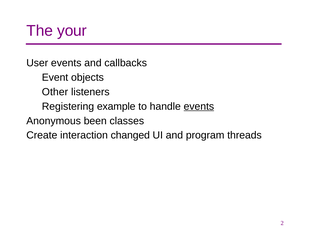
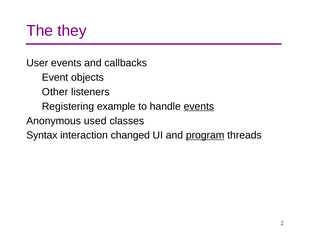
your: your -> they
been: been -> used
Create: Create -> Syntax
program underline: none -> present
